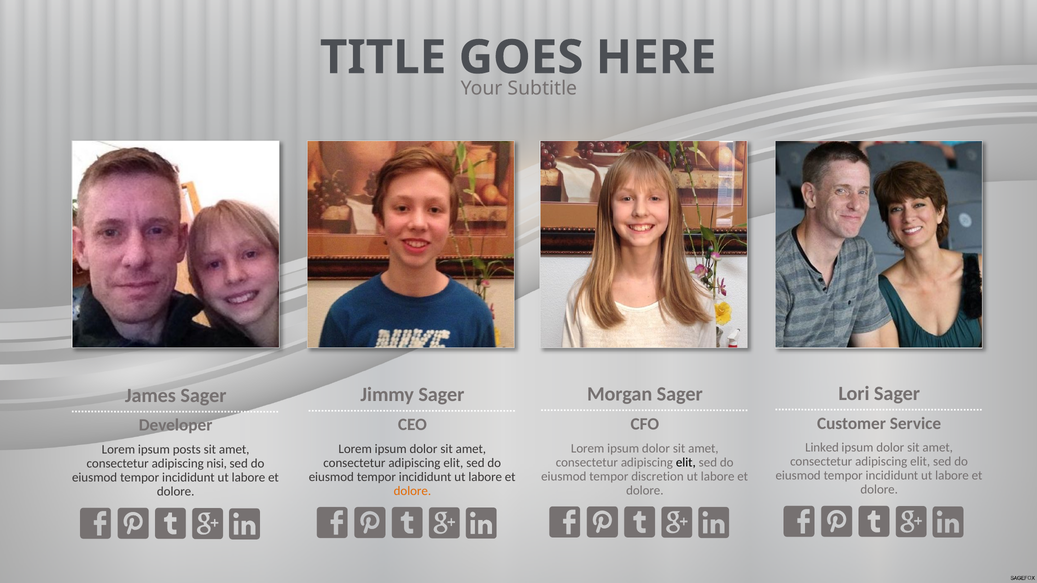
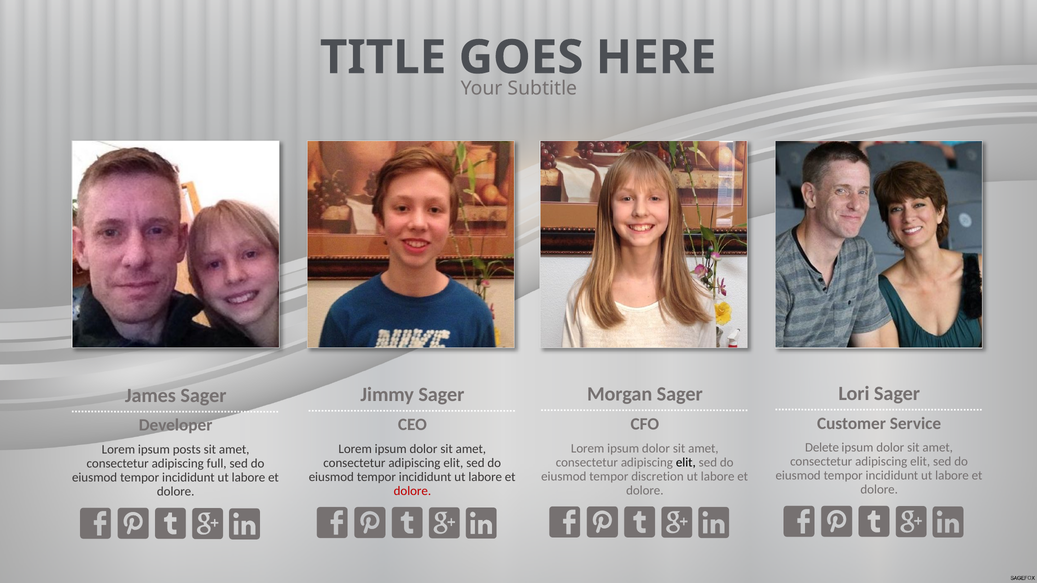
Linked: Linked -> Delete
nisi: nisi -> full
dolore at (412, 491) colour: orange -> red
